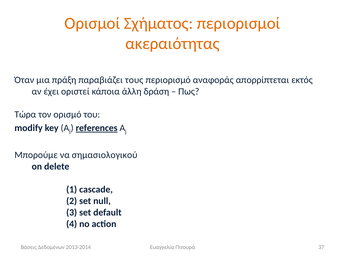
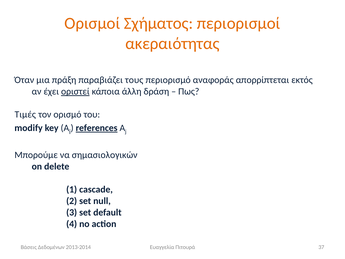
οριστεί underline: none -> present
Τώρα: Τώρα -> Τιμές
σημασιολογικού: σημασιολογικού -> σημασιολογικών
